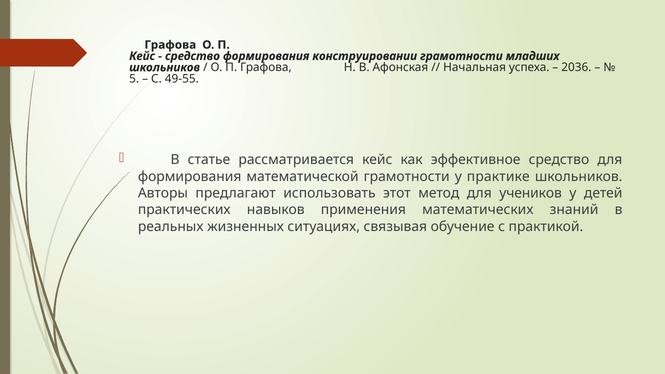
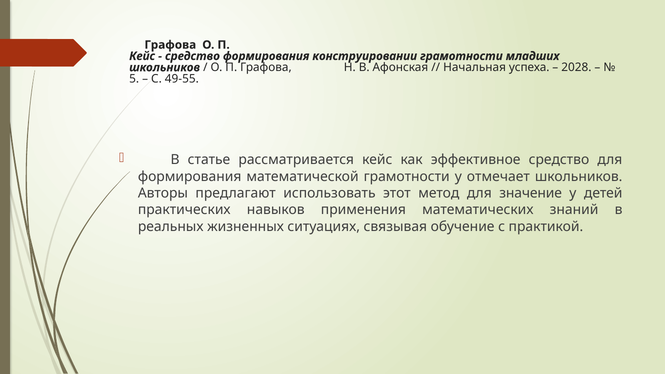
2036: 2036 -> 2028
практике: практике -> отмечает
учеников: учеников -> значение
